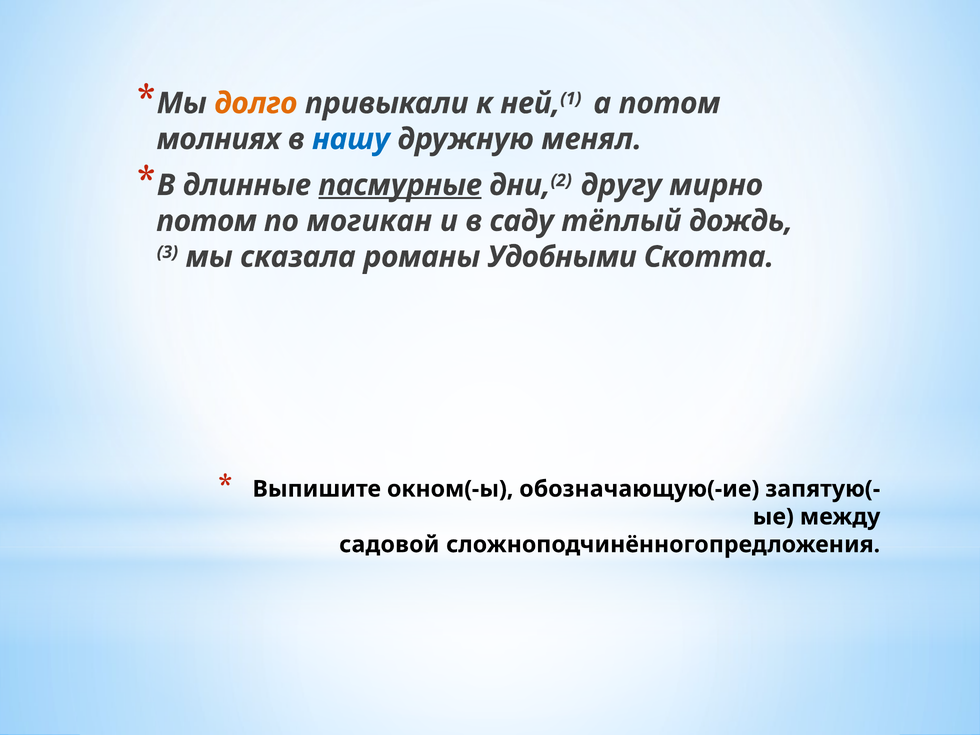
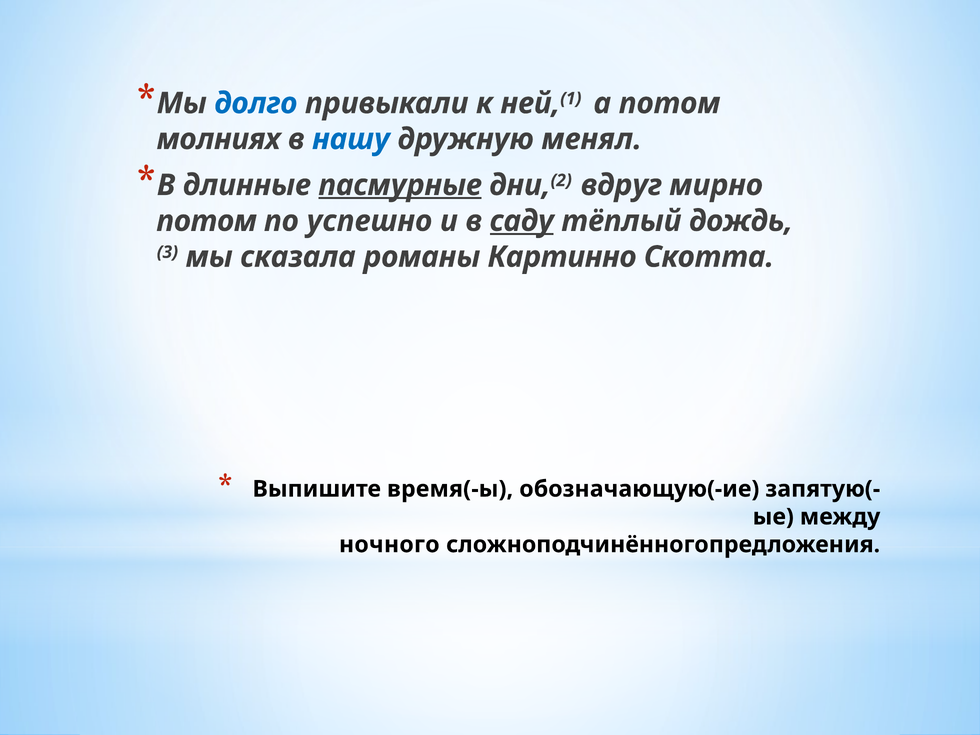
долго colour: orange -> blue
другу: другу -> вдруг
могикан: могикан -> успешно
саду underline: none -> present
Удобными: Удобными -> Картинно
окном(-ы: окном(-ы -> время(-ы
садовой: садовой -> ночного
